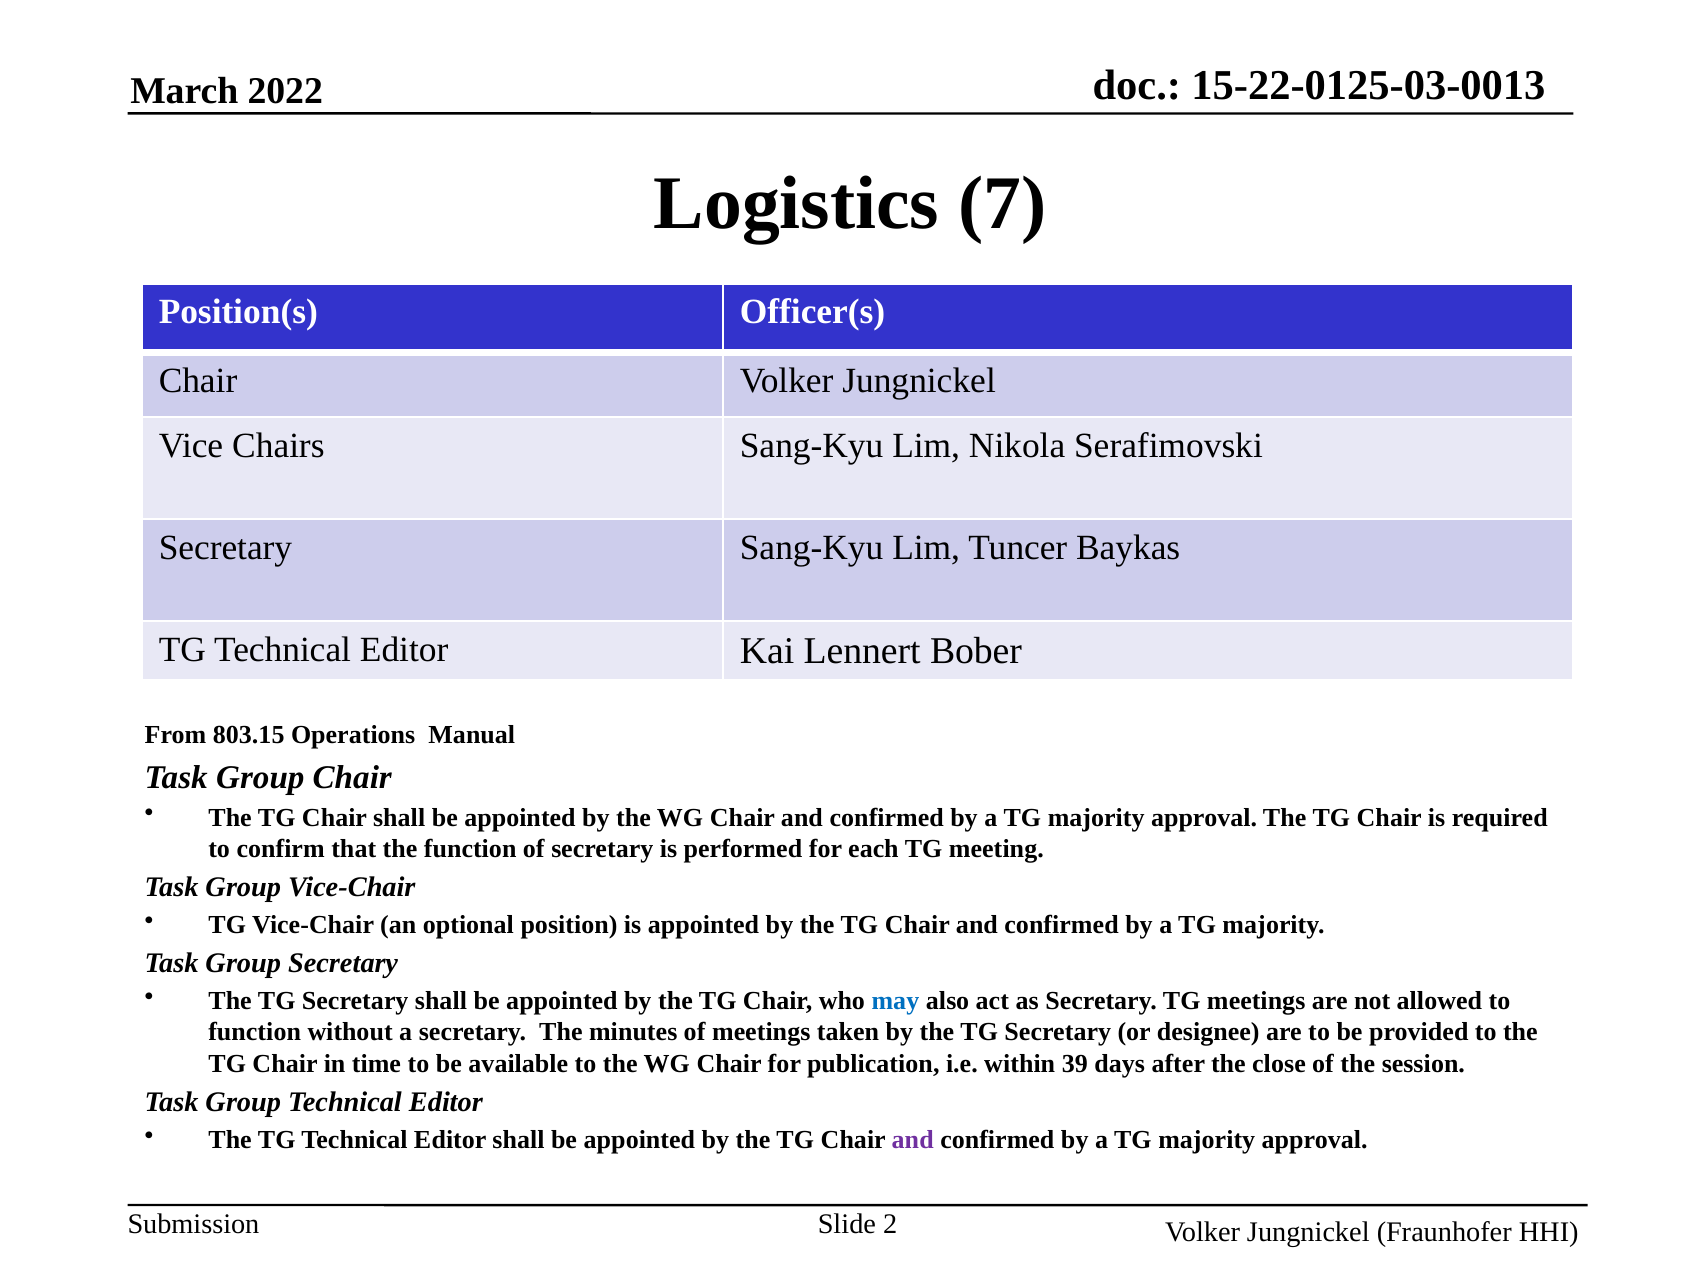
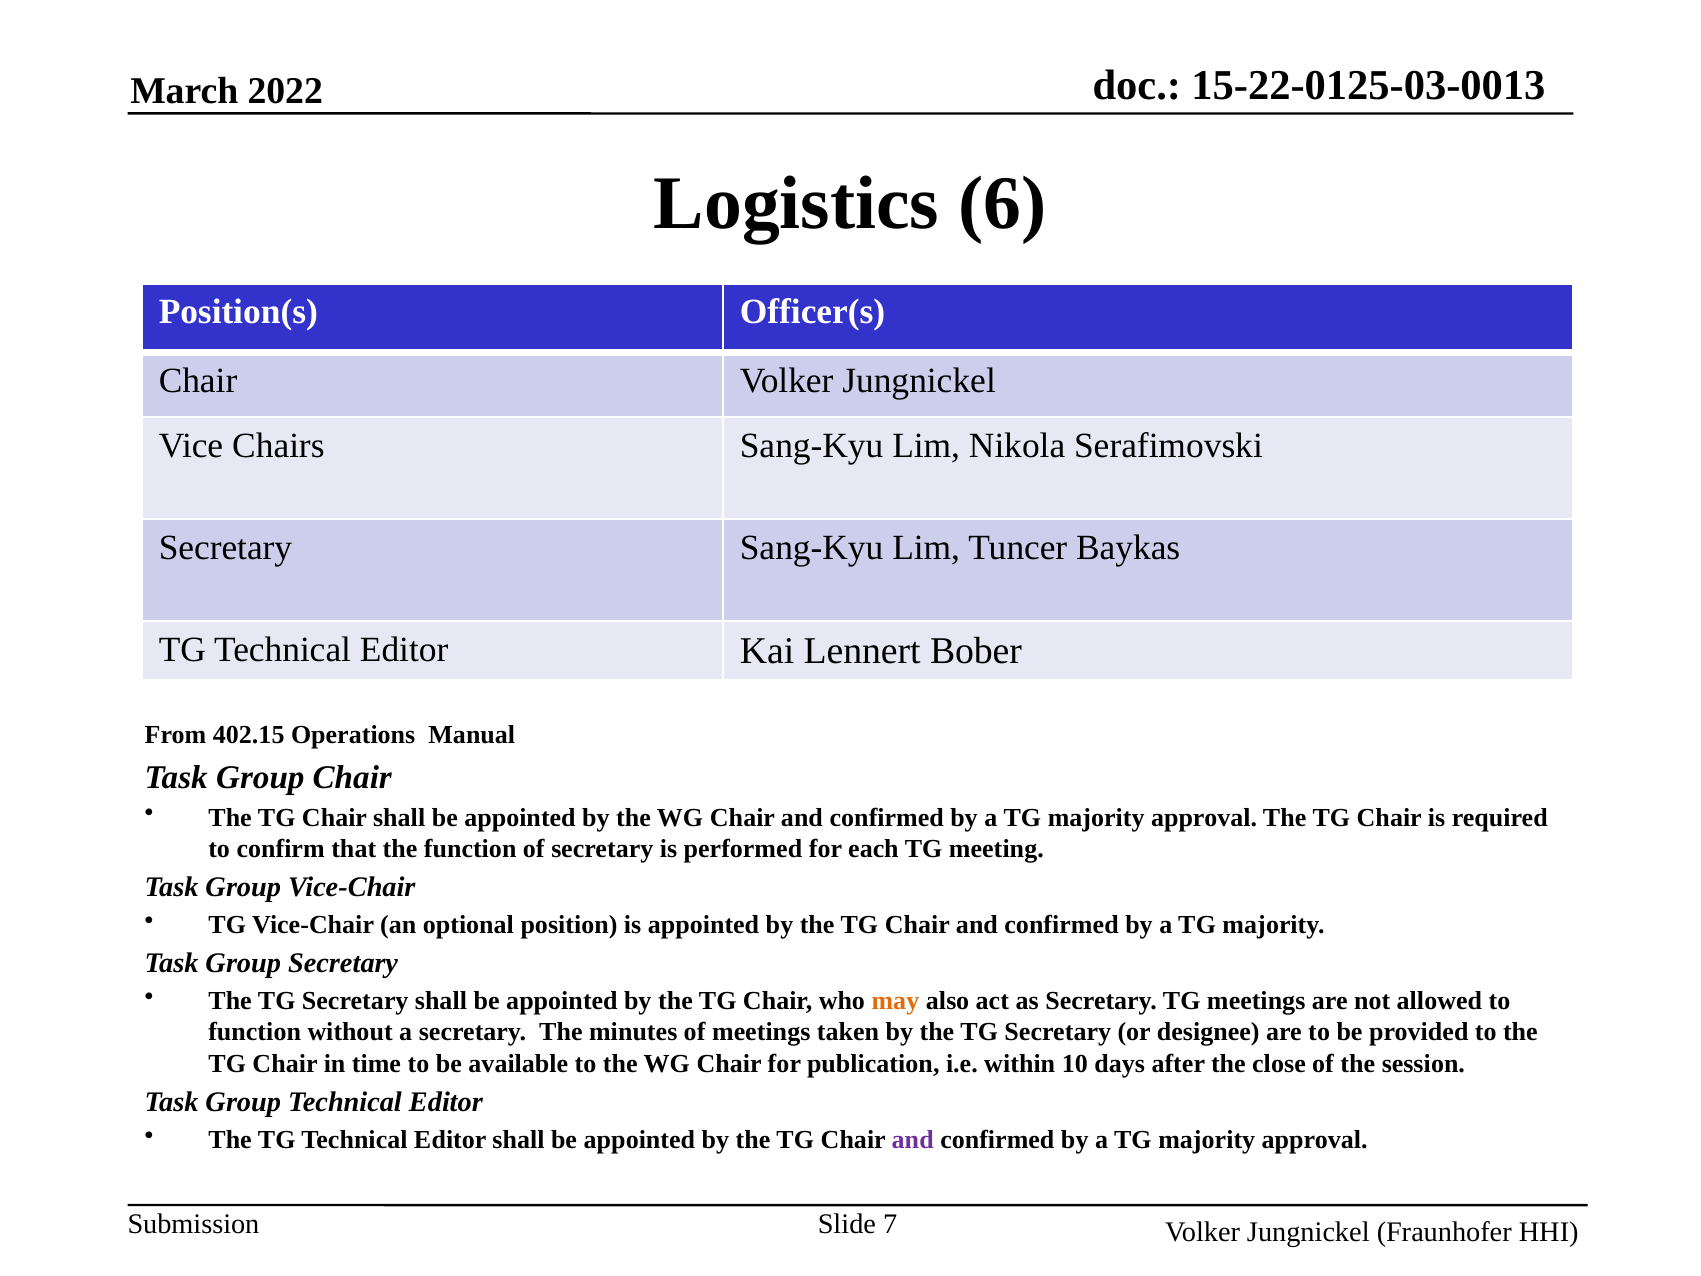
7: 7 -> 6
803.15: 803.15 -> 402.15
may colour: blue -> orange
39: 39 -> 10
2: 2 -> 7
